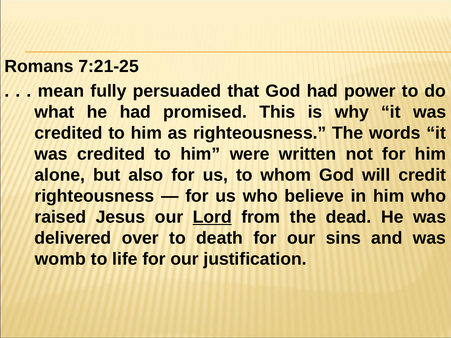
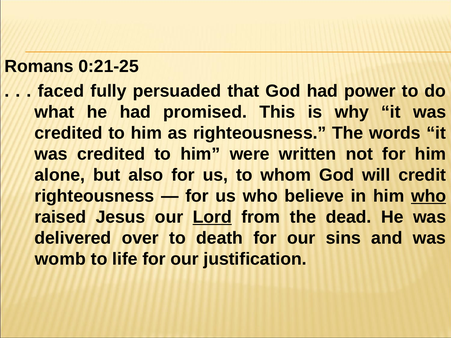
7:21-25: 7:21-25 -> 0:21-25
mean: mean -> faced
who at (429, 196) underline: none -> present
